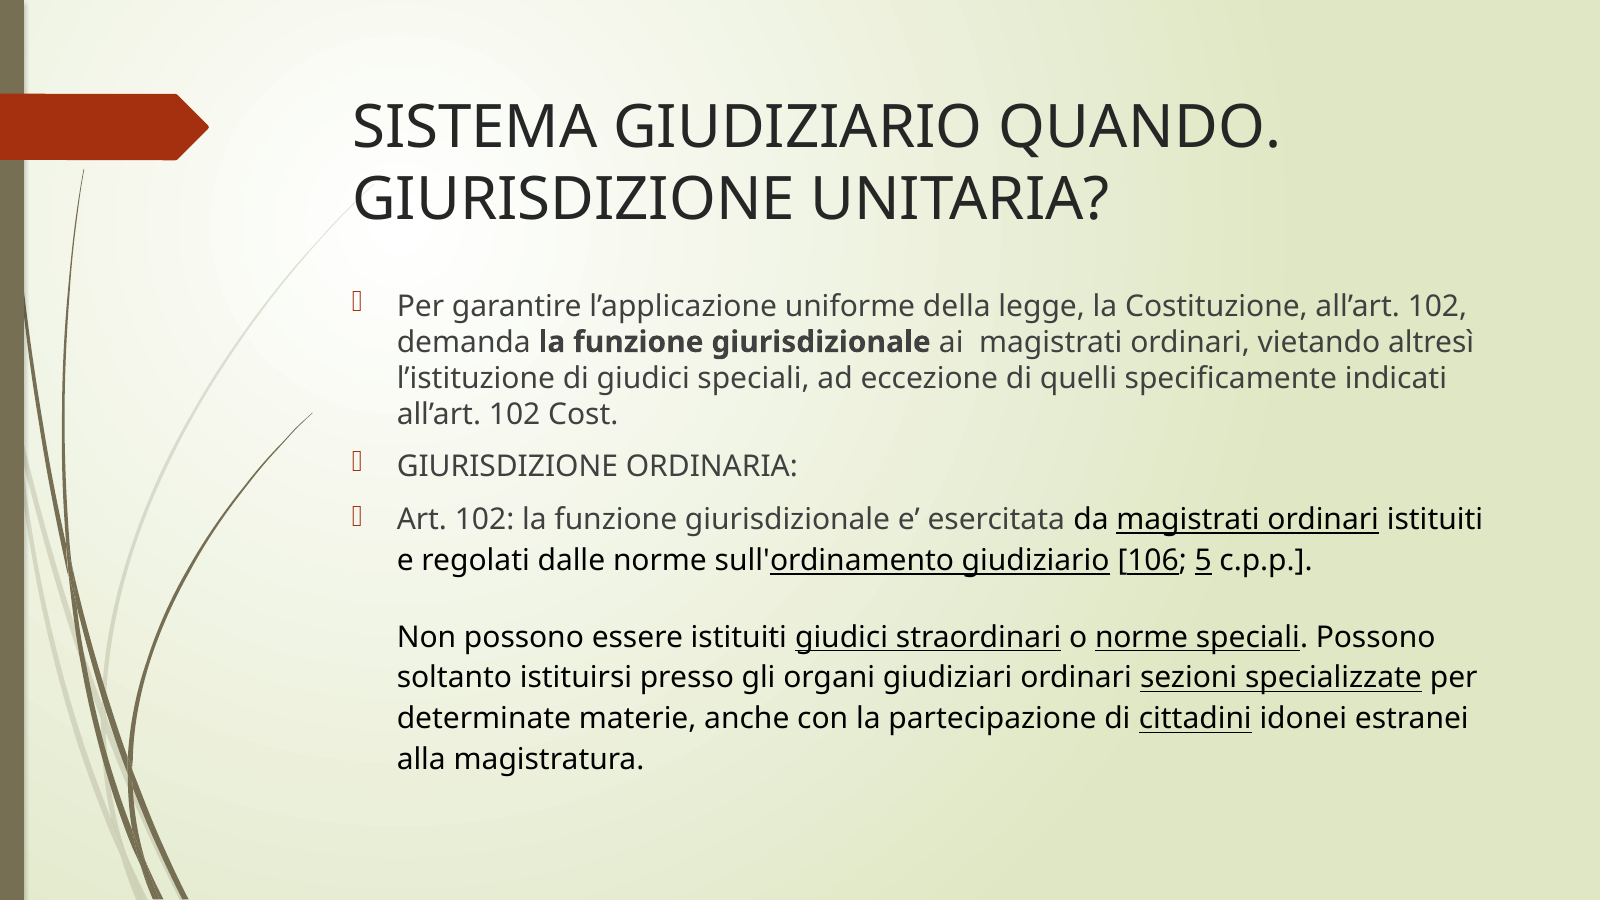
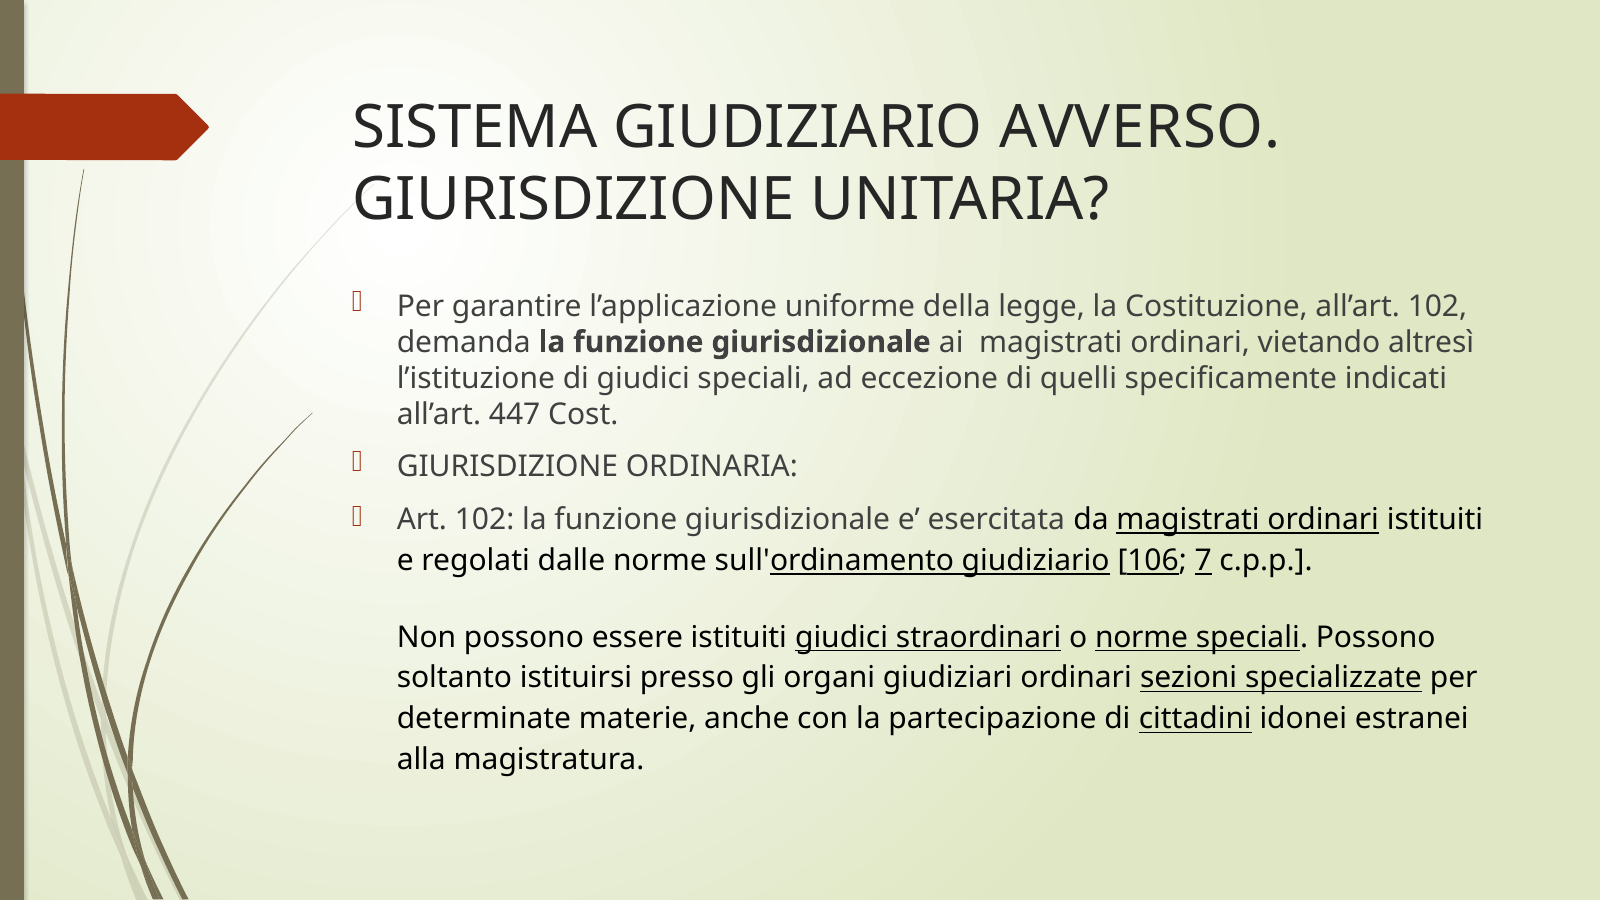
QUANDO: QUANDO -> AVVERSO
102 at (515, 414): 102 -> 447
5: 5 -> 7
